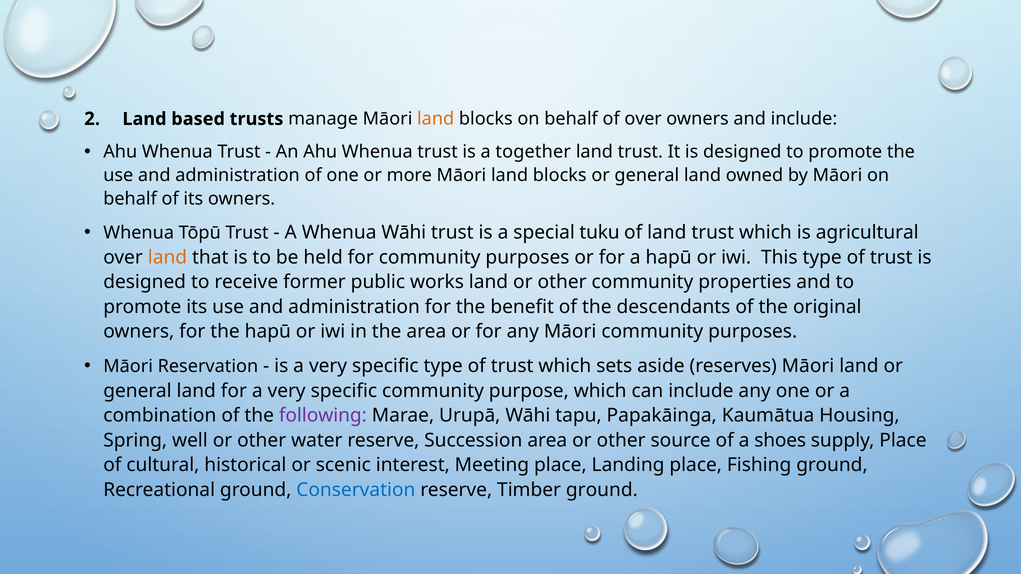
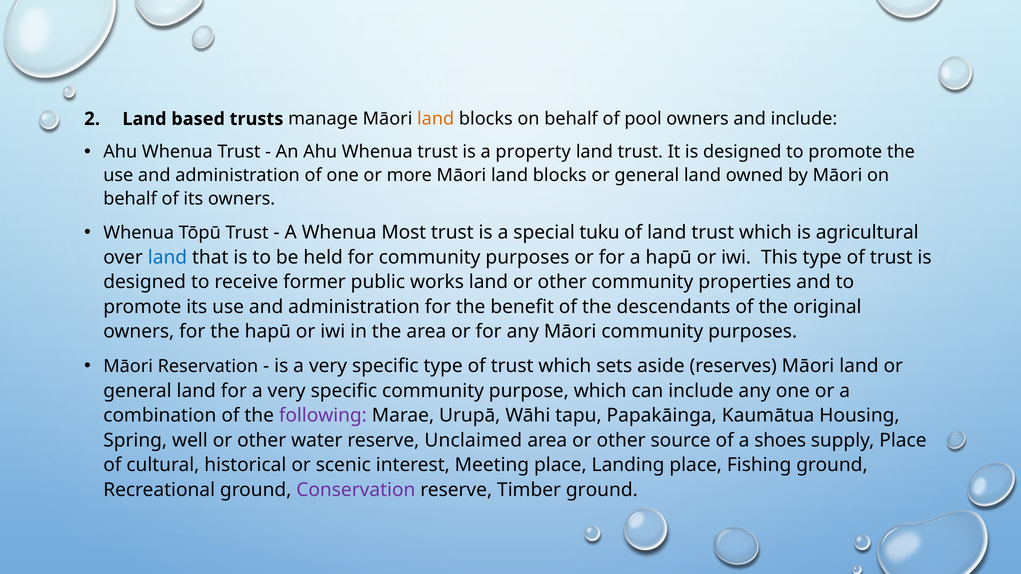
of over: over -> pool
together: together -> property
Whenua Wāhi: Wāhi -> Most
land at (167, 257) colour: orange -> blue
Succession: Succession -> Unclaimed
Conservation colour: blue -> purple
